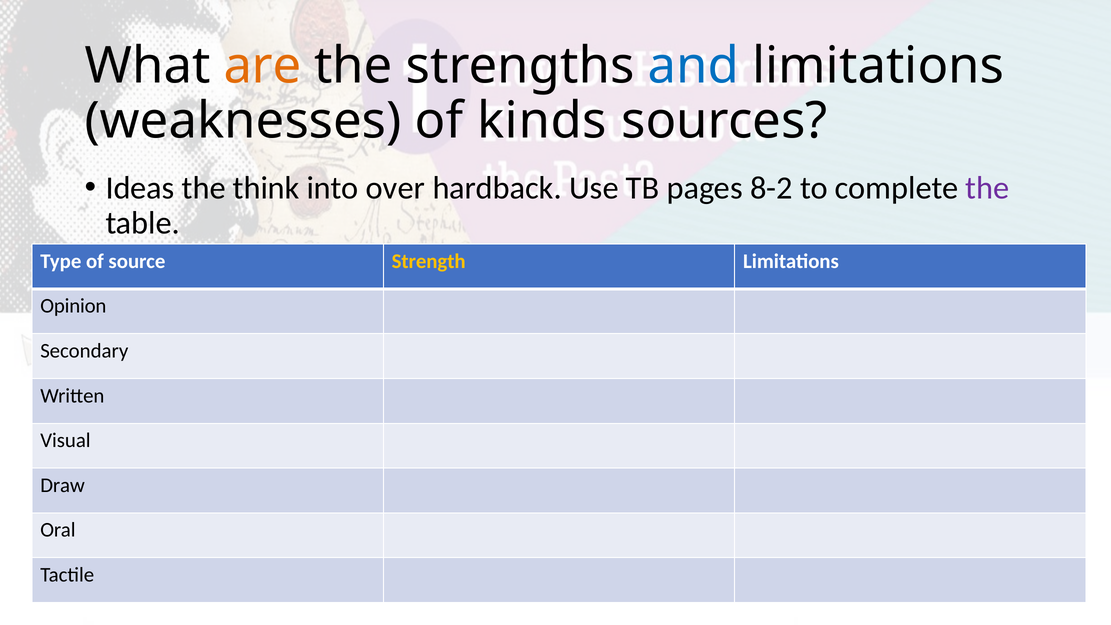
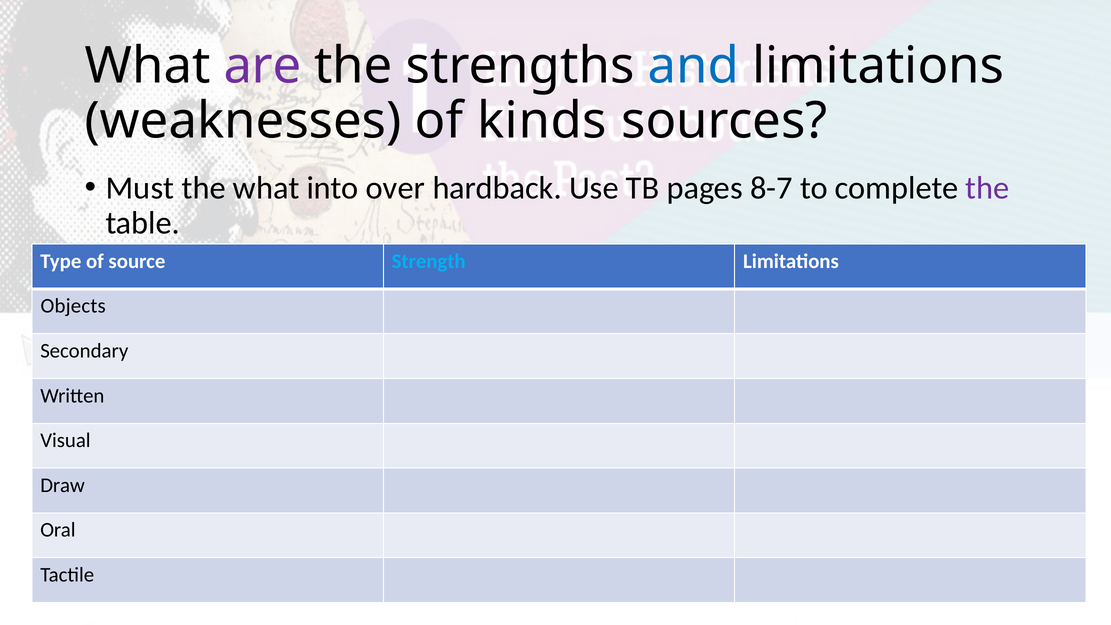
are colour: orange -> purple
Ideas: Ideas -> Must
the think: think -> what
8-2: 8-2 -> 8-7
Strength colour: yellow -> light blue
Opinion: Opinion -> Objects
